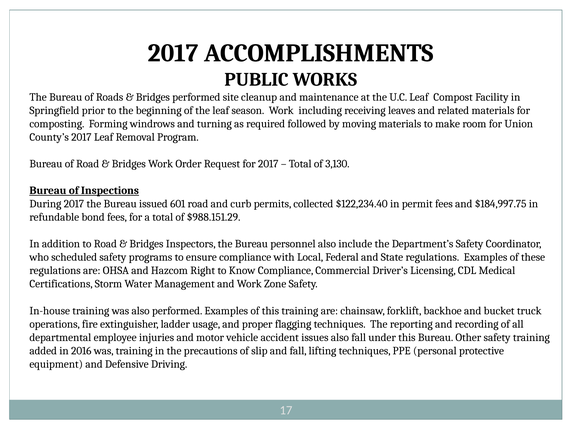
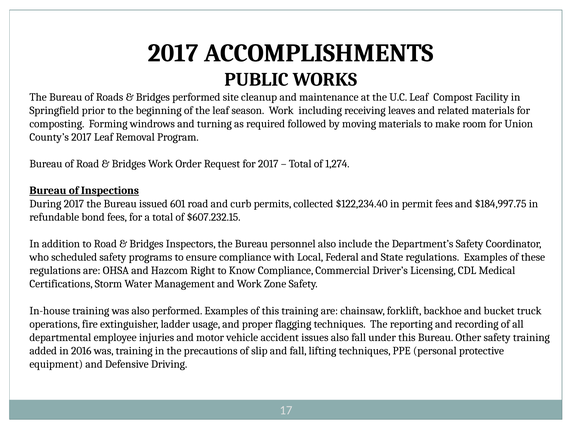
3,130: 3,130 -> 1,274
$988.151.29: $988.151.29 -> $607.232.15
